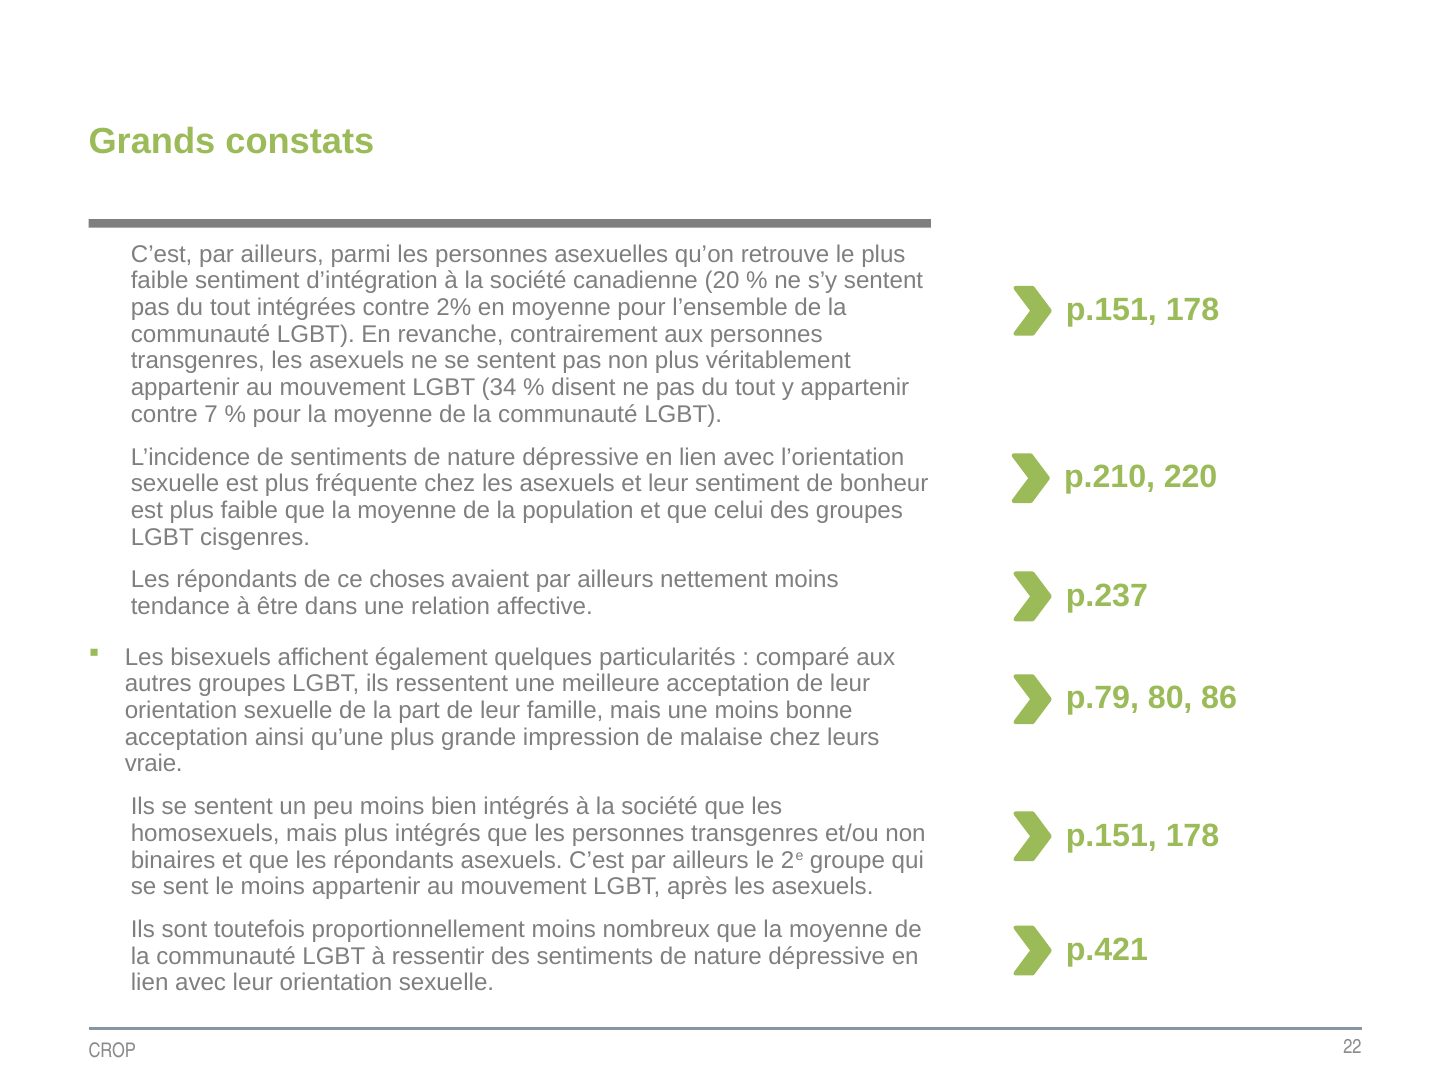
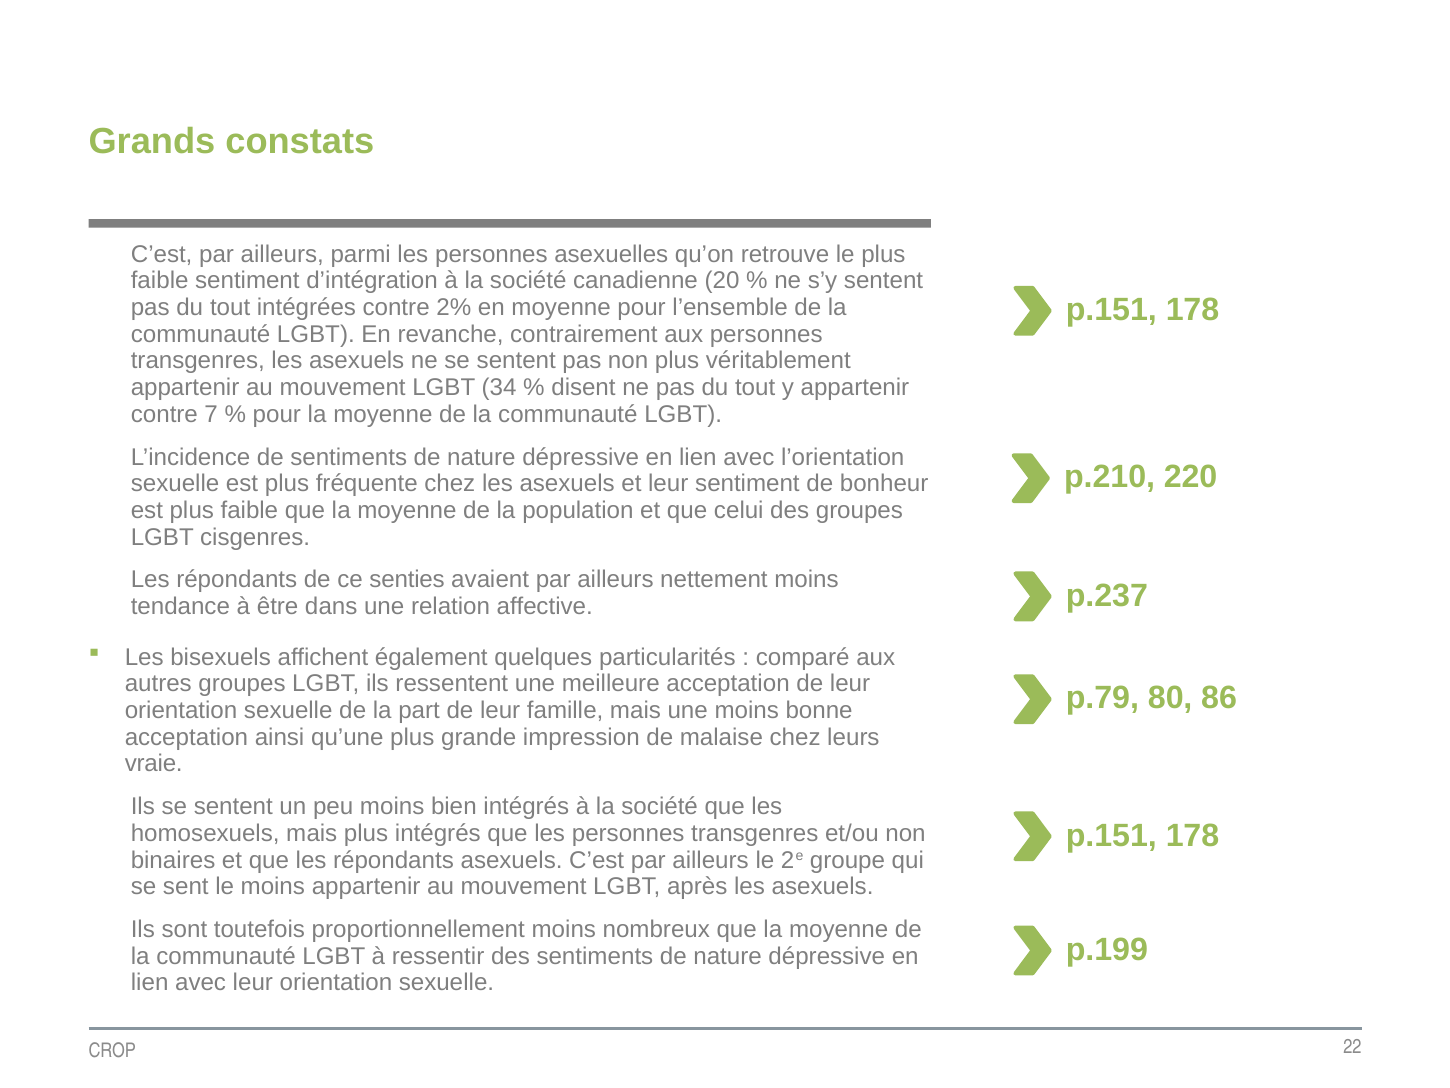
choses: choses -> senties
p.421: p.421 -> p.199
